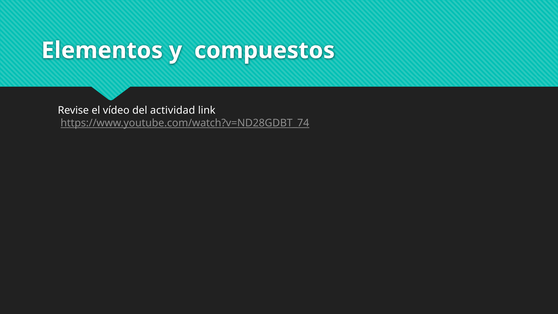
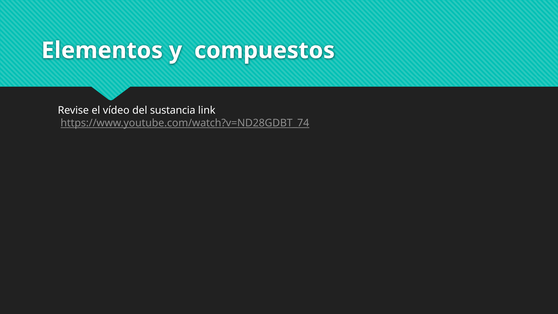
actividad: actividad -> sustancia
